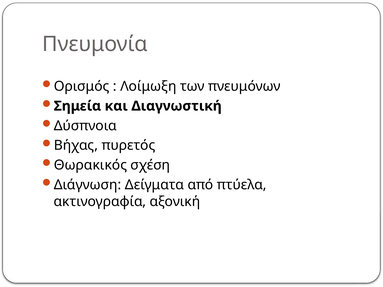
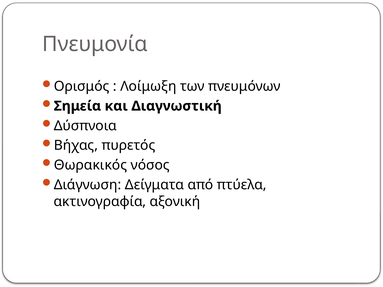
σχέση: σχέση -> νόσος
